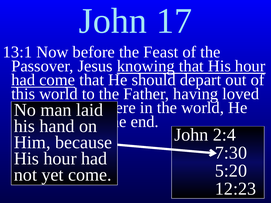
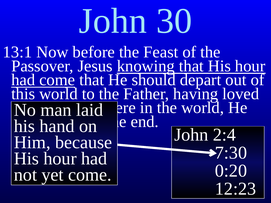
17: 17 -> 30
5:20: 5:20 -> 0:20
